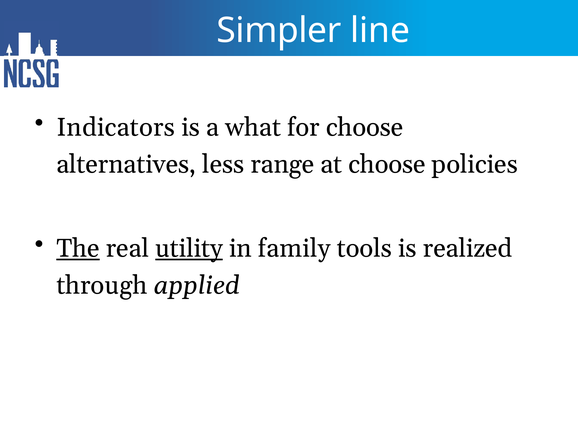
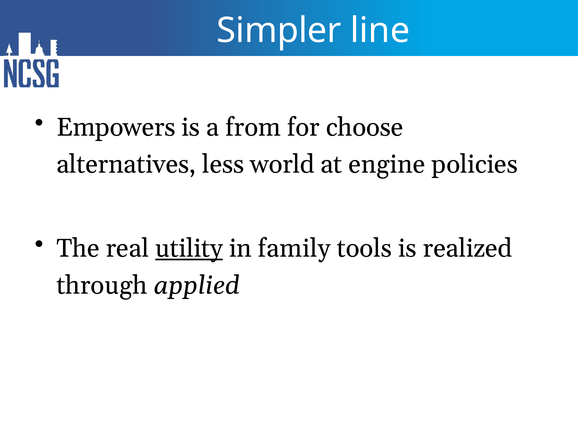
Indicators: Indicators -> Empowers
what: what -> from
range: range -> world
at choose: choose -> engine
The underline: present -> none
